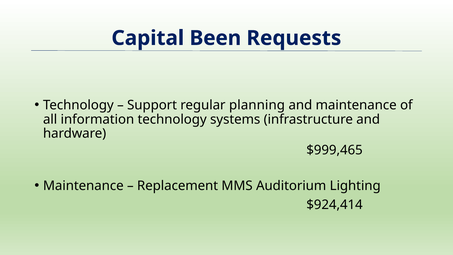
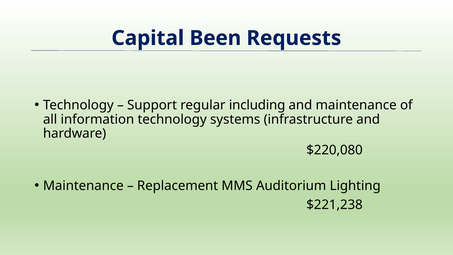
planning: planning -> including
$999,465: $999,465 -> $220,080
$924,414: $924,414 -> $221,238
